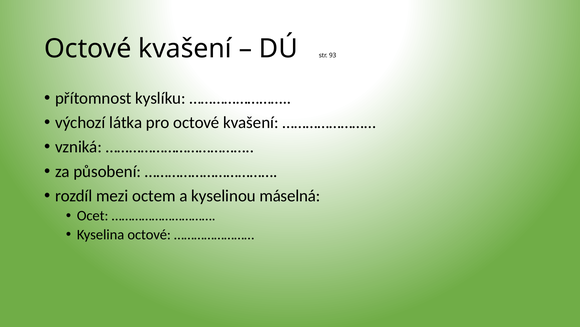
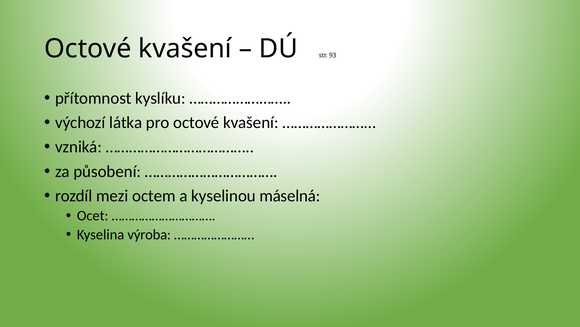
Kyselina octové: octové -> výroba
